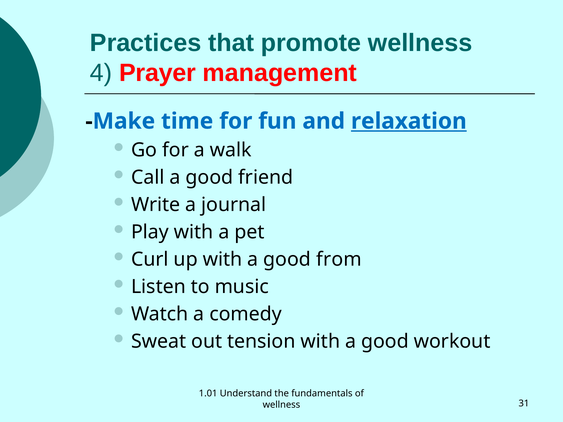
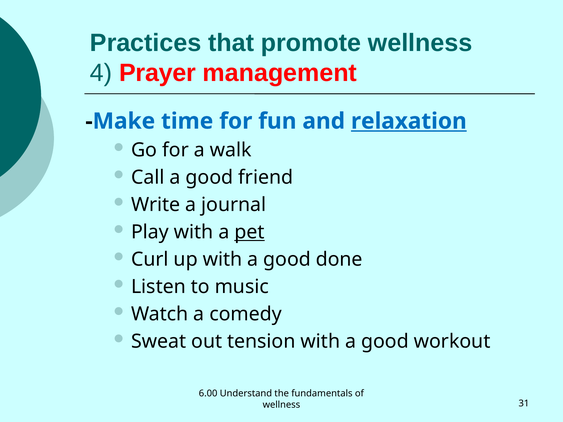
pet underline: none -> present
from: from -> done
1.01: 1.01 -> 6.00
